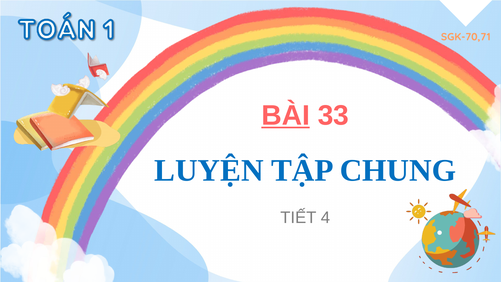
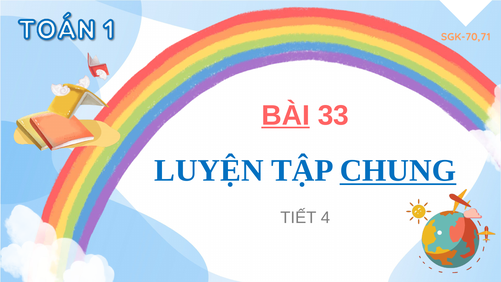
CHUNG underline: none -> present
